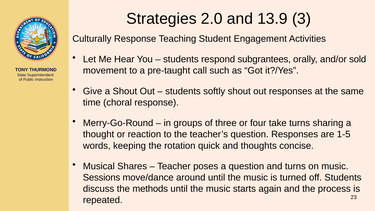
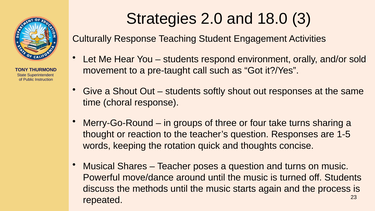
13.9: 13.9 -> 18.0
subgrantees: subgrantees -> environment
Sessions: Sessions -> Powerful
